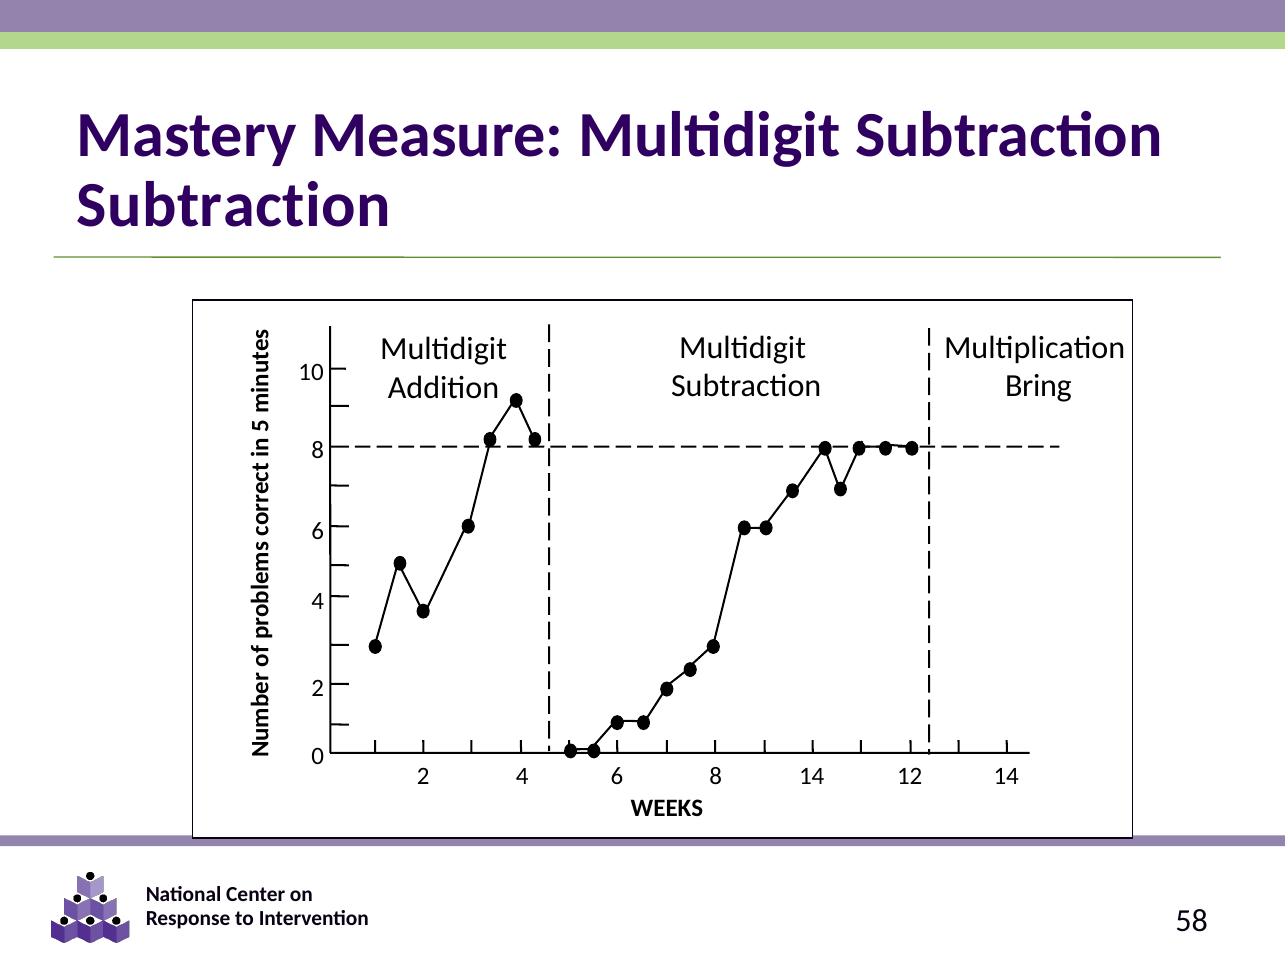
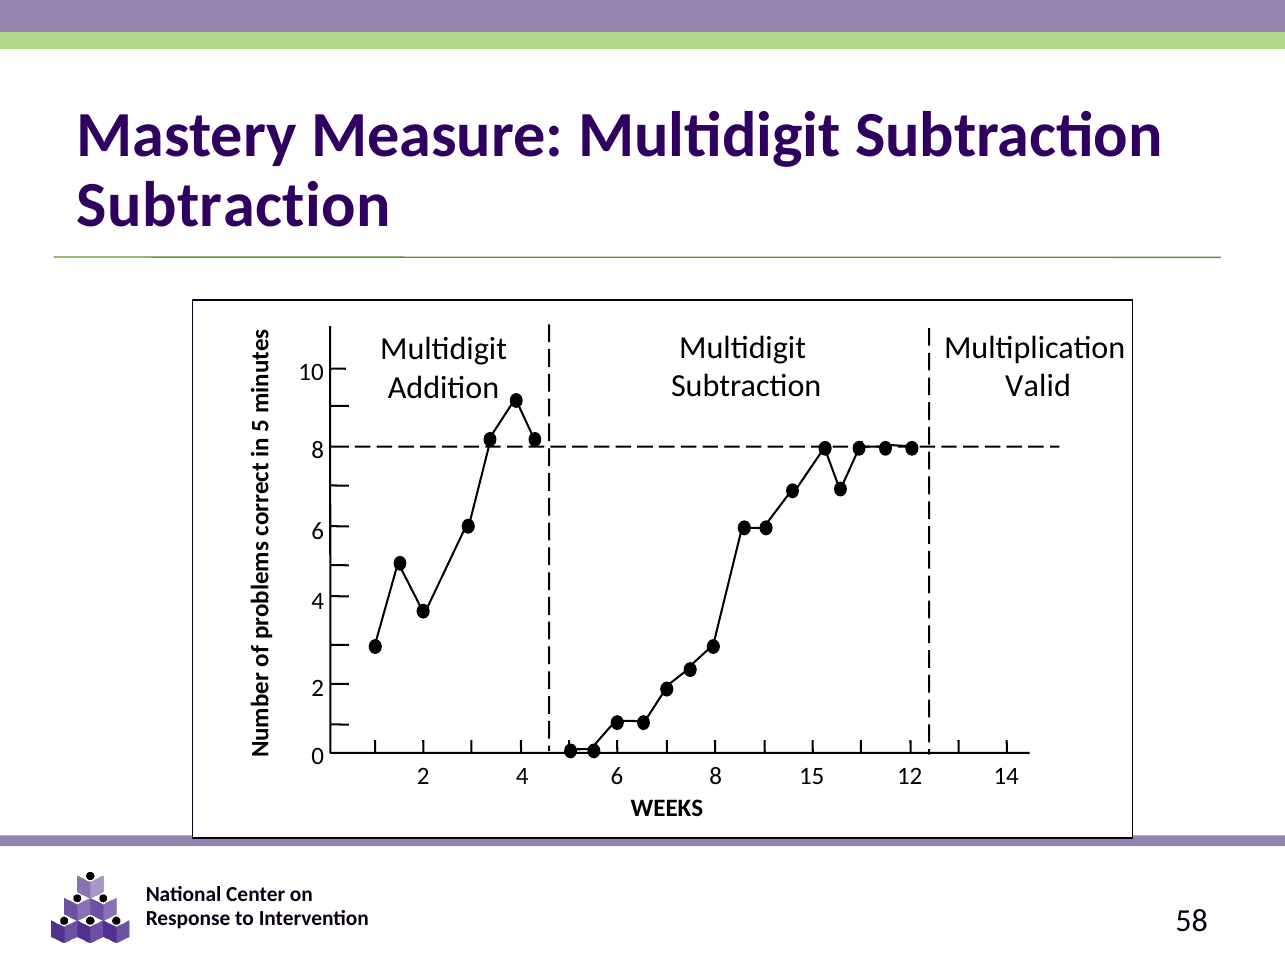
Bring: Bring -> Valid
8 14: 14 -> 15
